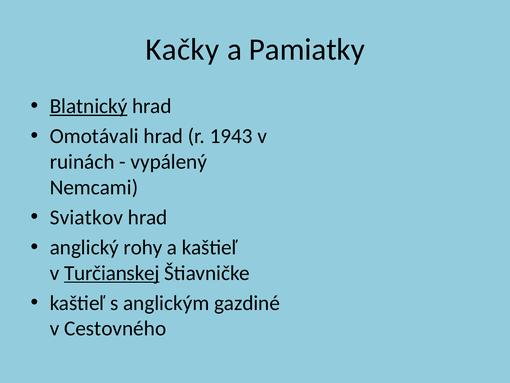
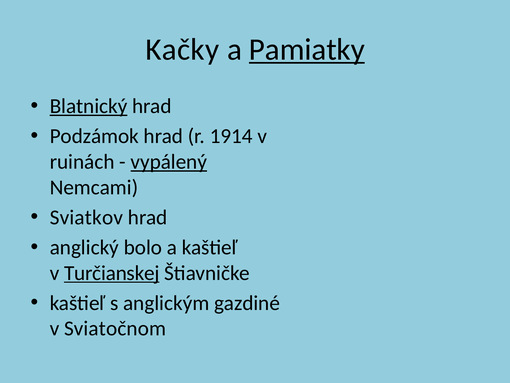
Pamiatky underline: none -> present
Omotávali: Omotávali -> Podzámok
1943: 1943 -> 1914
vypálený underline: none -> present
rohy: rohy -> bolo
Cestovného: Cestovného -> Sviatočnom
